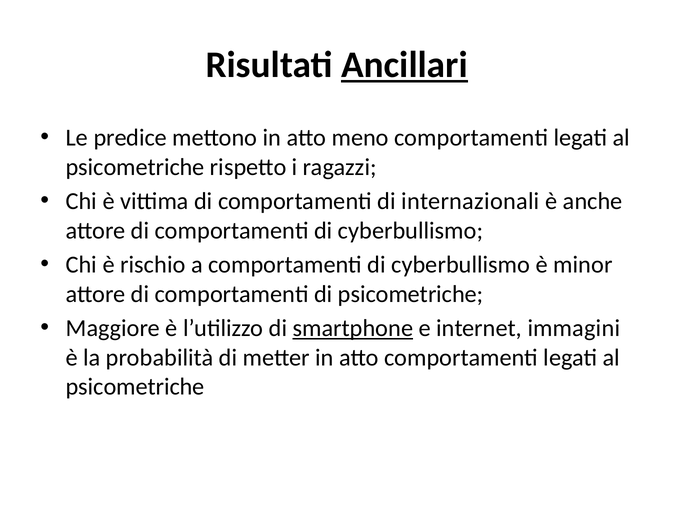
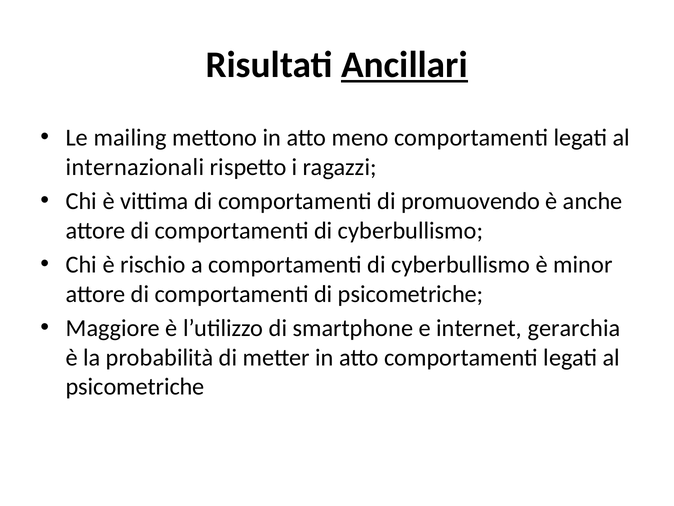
predice: predice -> mailing
psicometriche at (135, 167): psicometriche -> internazionali
internazionali: internazionali -> promuovendo
smartphone underline: present -> none
immagini: immagini -> gerarchia
